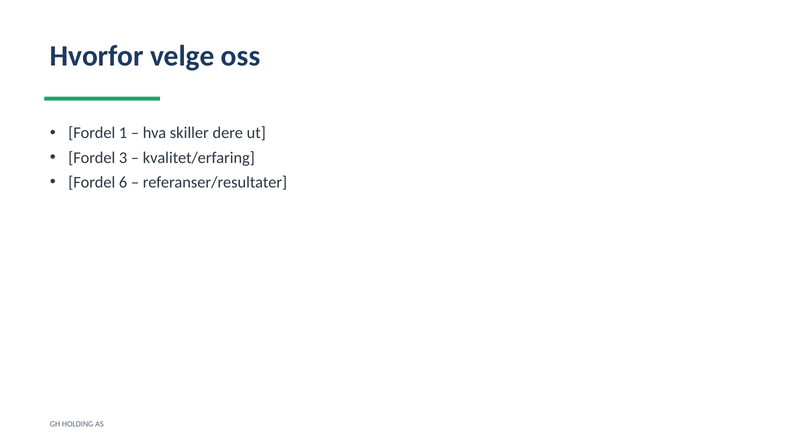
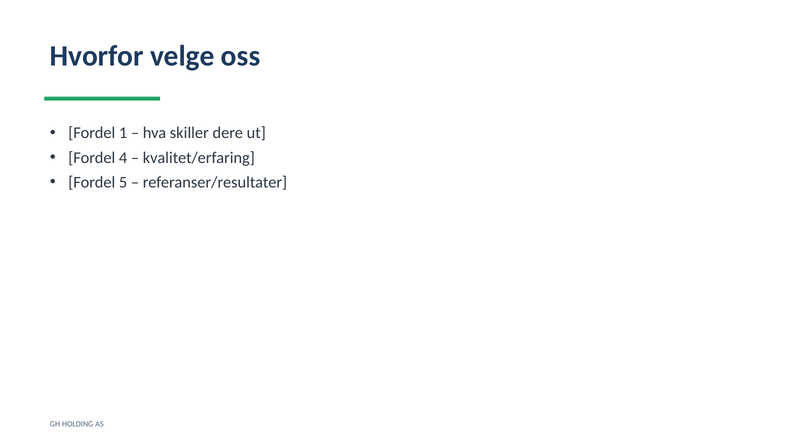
3: 3 -> 4
6: 6 -> 5
